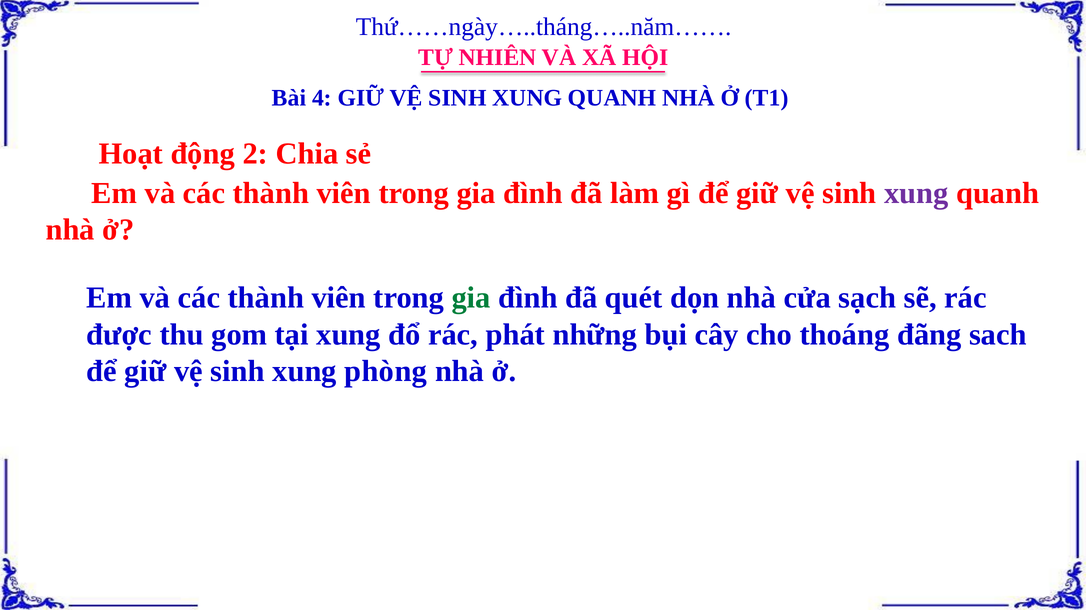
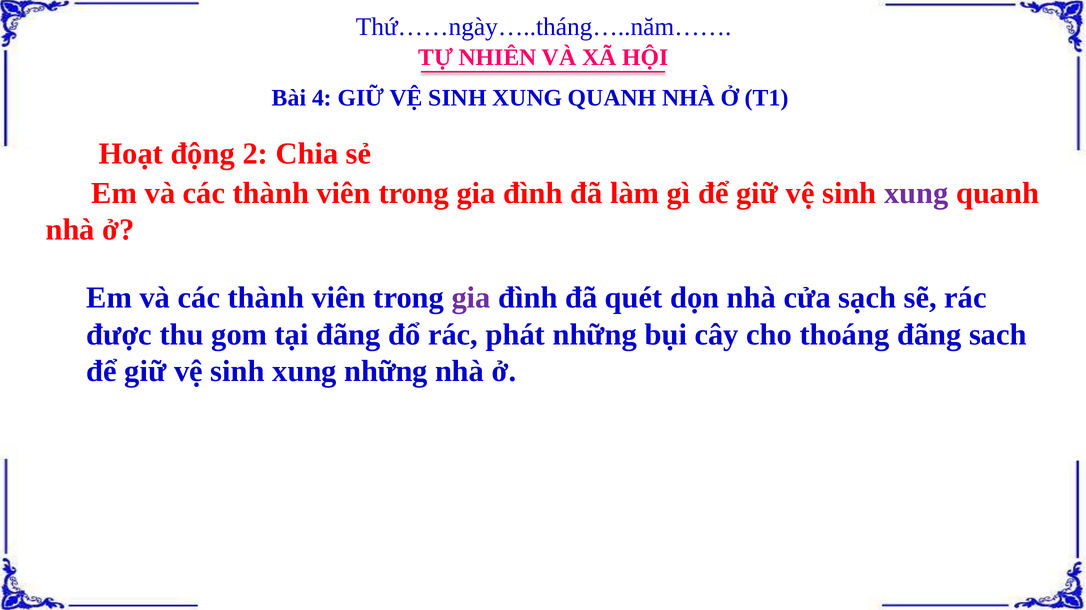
gia at (471, 298) colour: green -> purple
tại xung: xung -> đãng
xung phòng: phòng -> những
